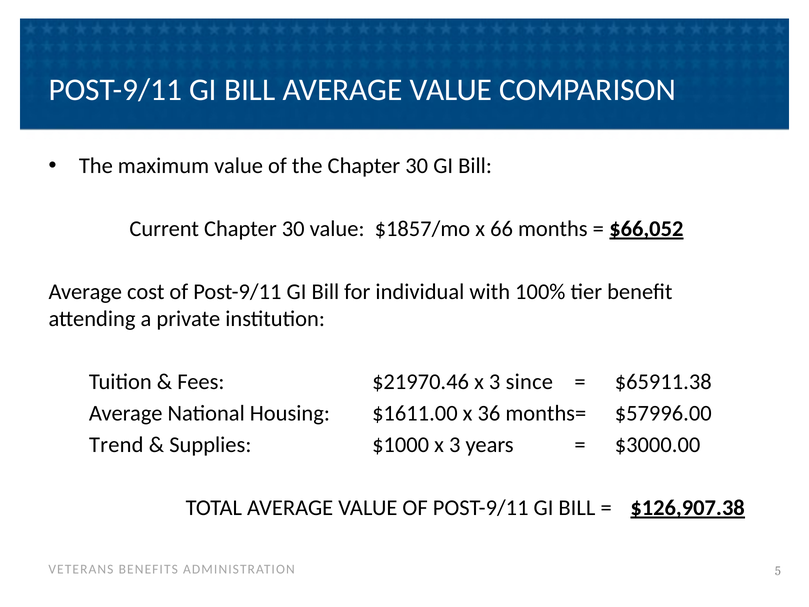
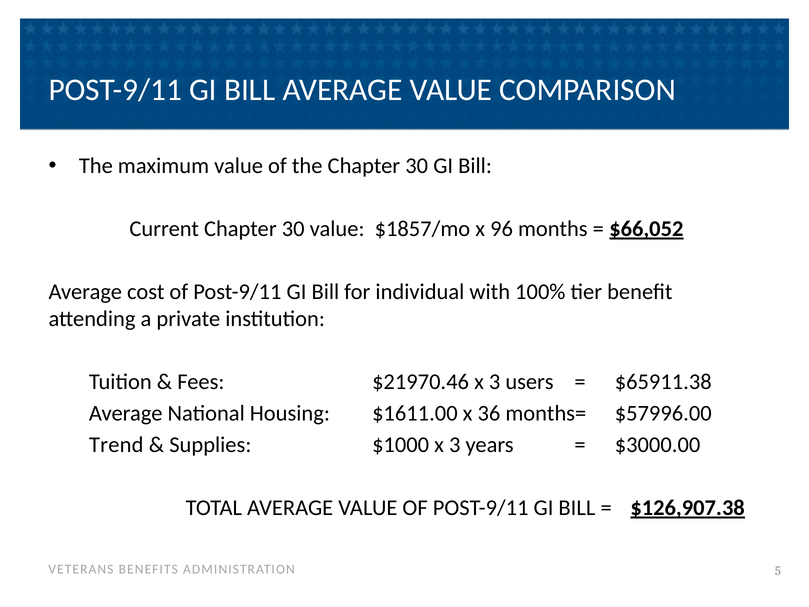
66: 66 -> 96
since: since -> users
